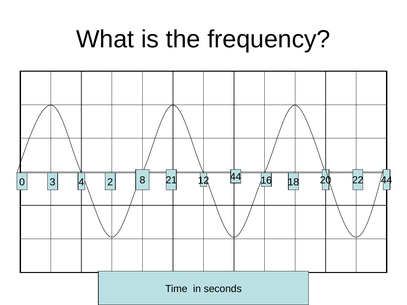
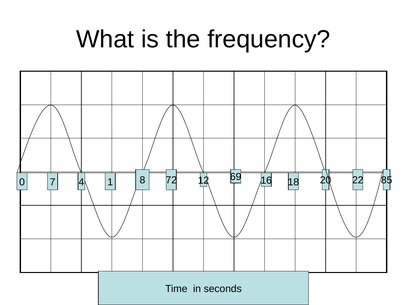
22 44: 44 -> 85
3: 3 -> 7
2: 2 -> 1
21: 21 -> 72
12 44: 44 -> 69
